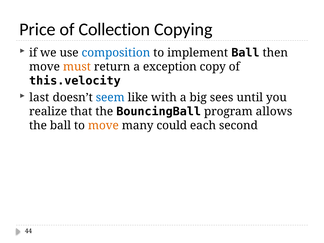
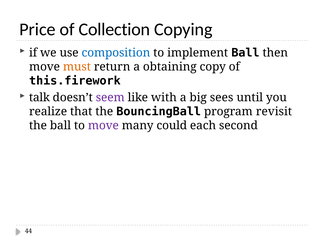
exception: exception -> obtaining
this.velocity: this.velocity -> this.firework
last: last -> talk
seem colour: blue -> purple
allows: allows -> revisit
move at (103, 126) colour: orange -> purple
